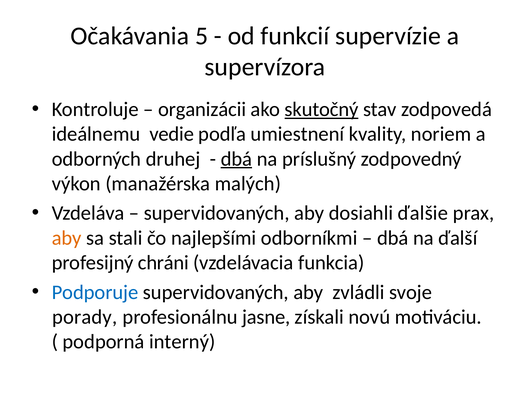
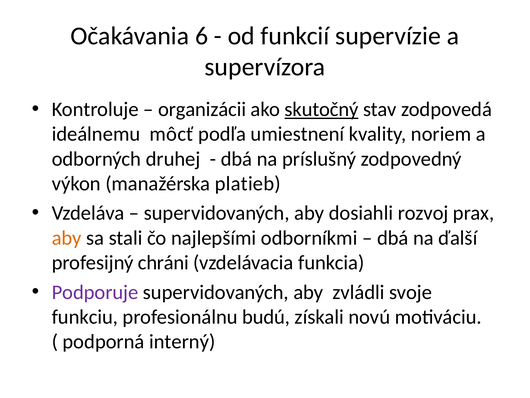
5: 5 -> 6
vedie: vedie -> môcť
dbá at (236, 159) underline: present -> none
malých: malých -> platieb
ďalšie: ďalšie -> rozvoj
Podporuje colour: blue -> purple
porady: porady -> funkciu
jasne: jasne -> budú
